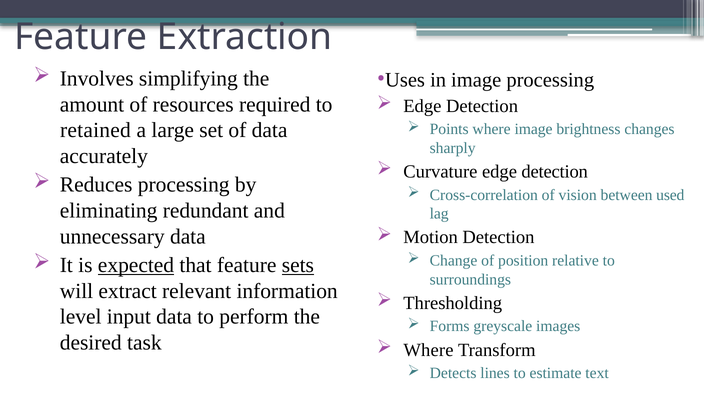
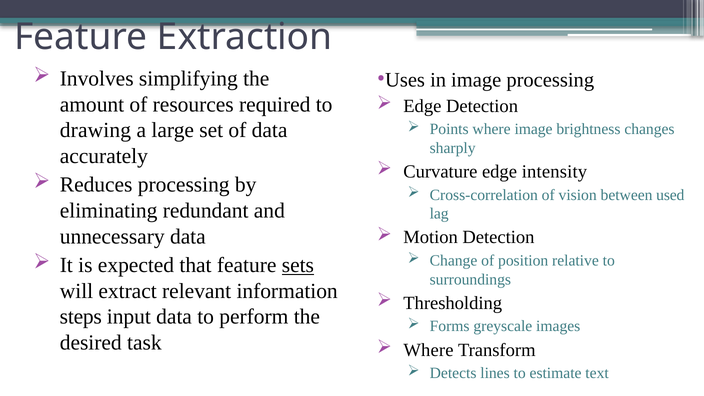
retained: retained -> drawing
Curvature edge detection: detection -> intensity
expected underline: present -> none
level: level -> steps
